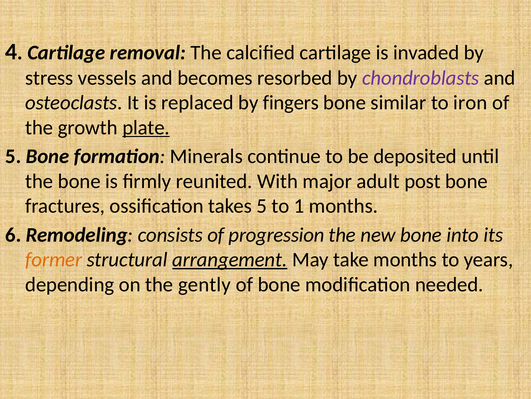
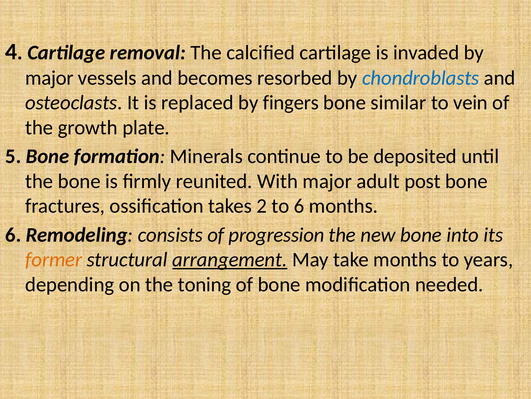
stress at (49, 78): stress -> major
chondroblasts colour: purple -> blue
iron: iron -> vein
plate underline: present -> none
takes 5: 5 -> 2
to 1: 1 -> 6
gently: gently -> toning
